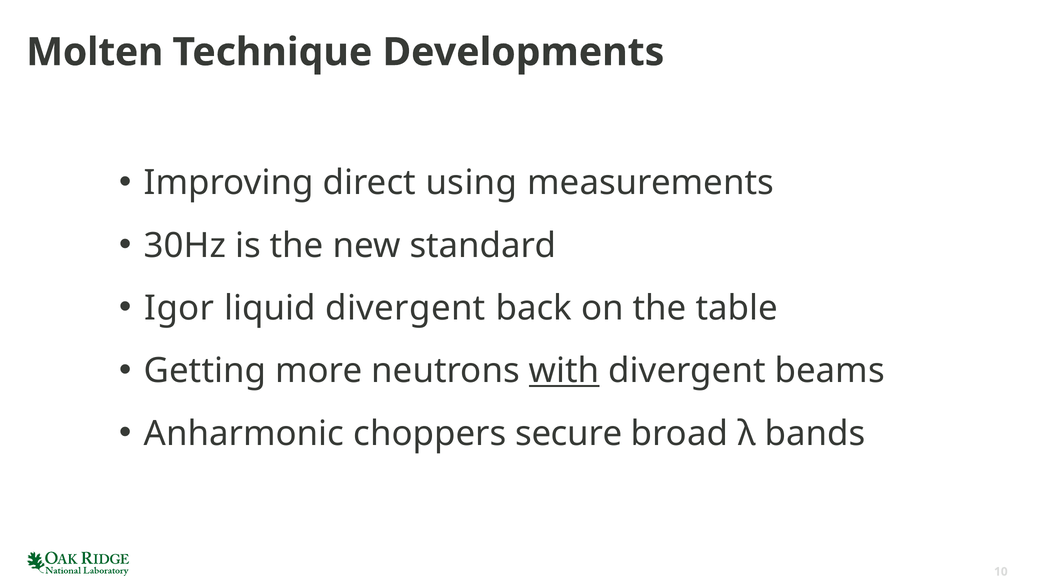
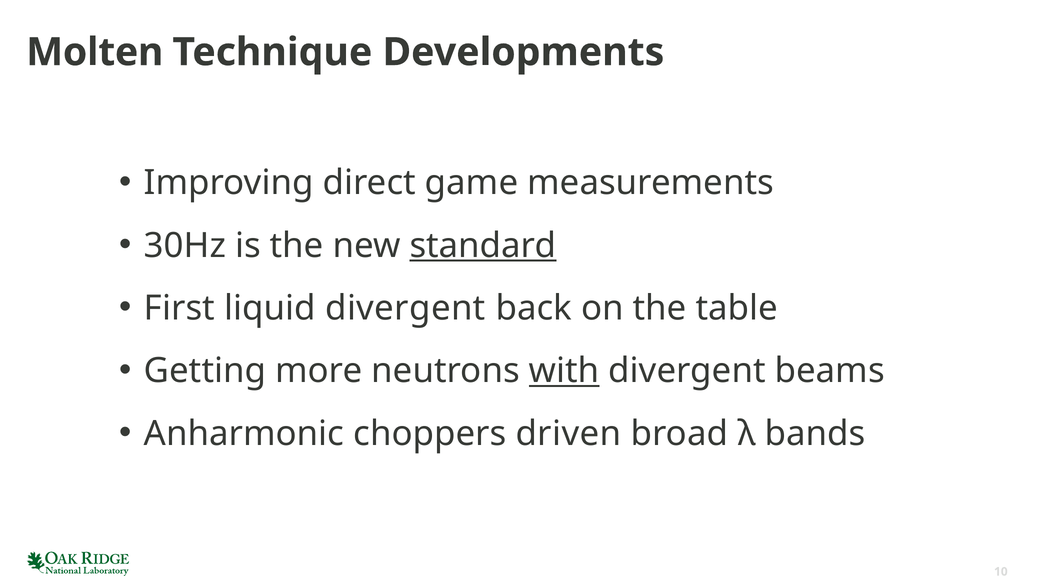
using: using -> game
standard underline: none -> present
Igor: Igor -> First
secure: secure -> driven
